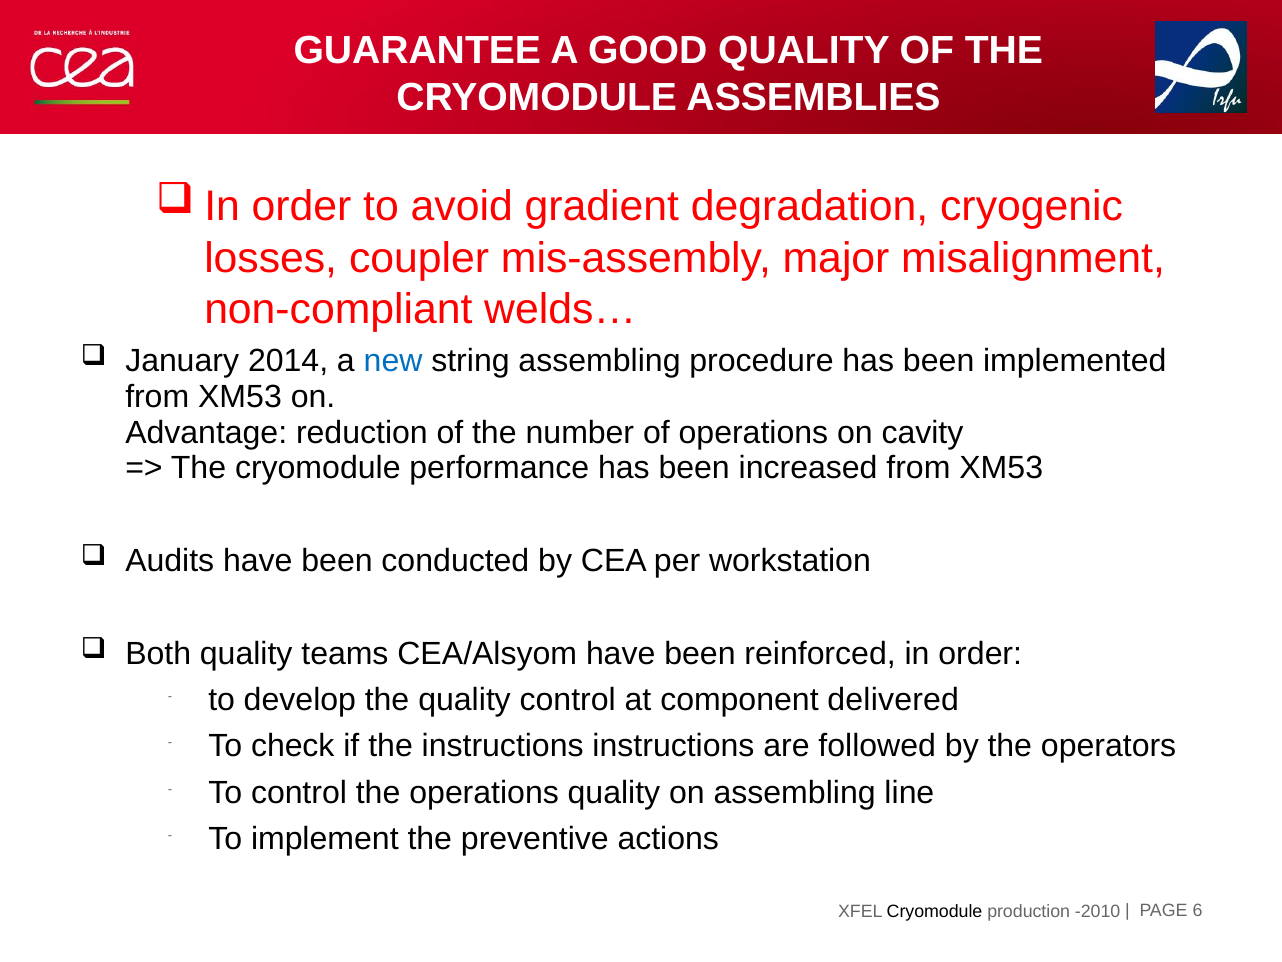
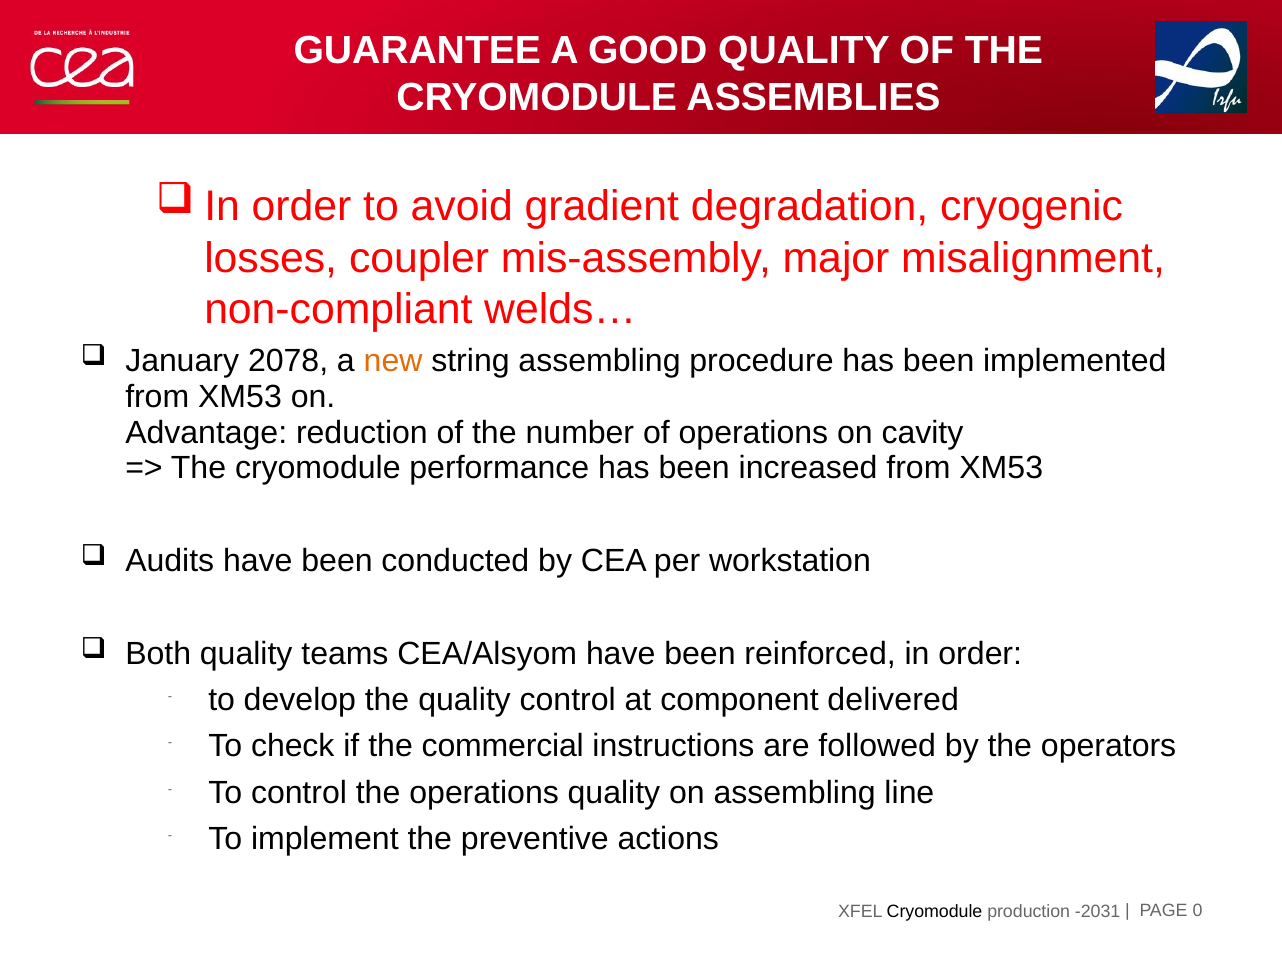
2014: 2014 -> 2078
new colour: blue -> orange
the instructions: instructions -> commercial
6: 6 -> 0
-2010: -2010 -> -2031
